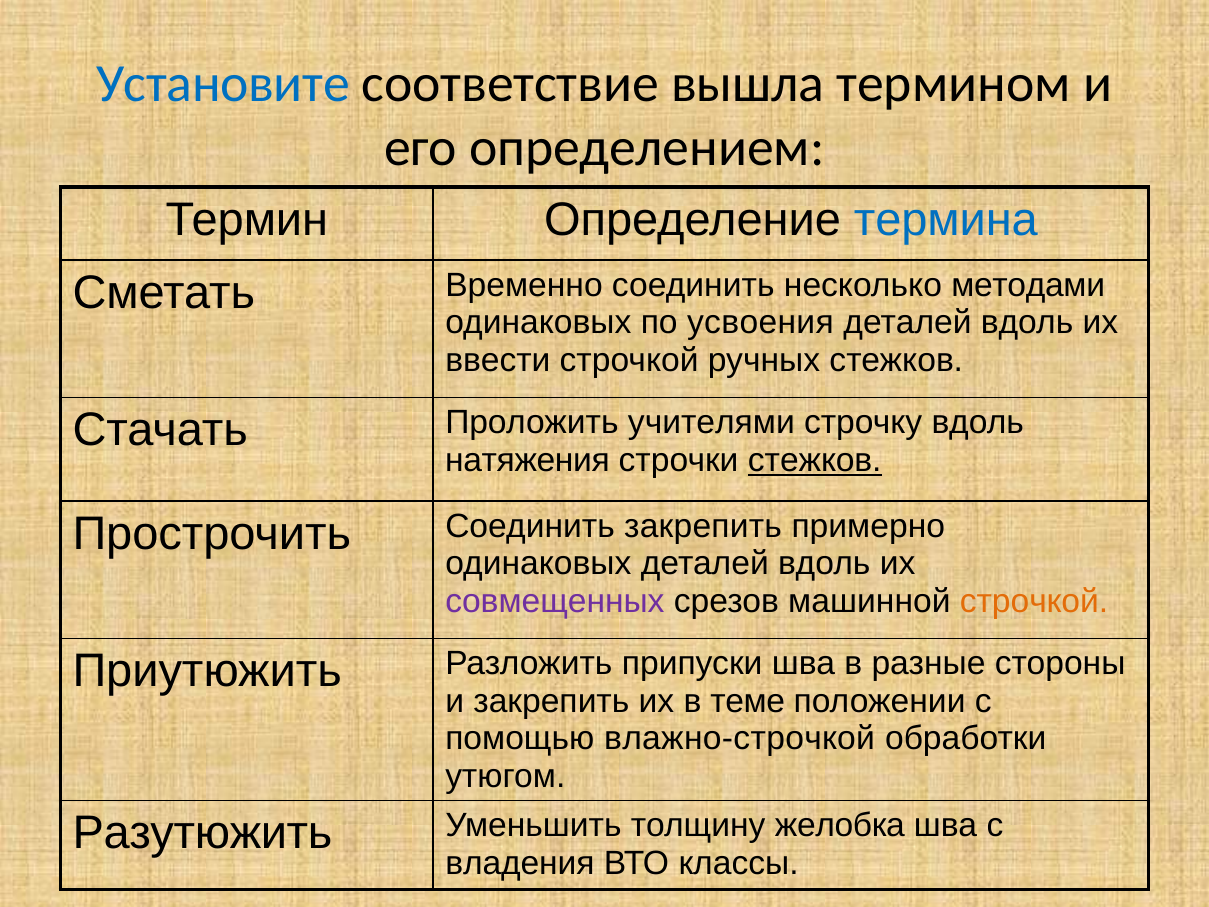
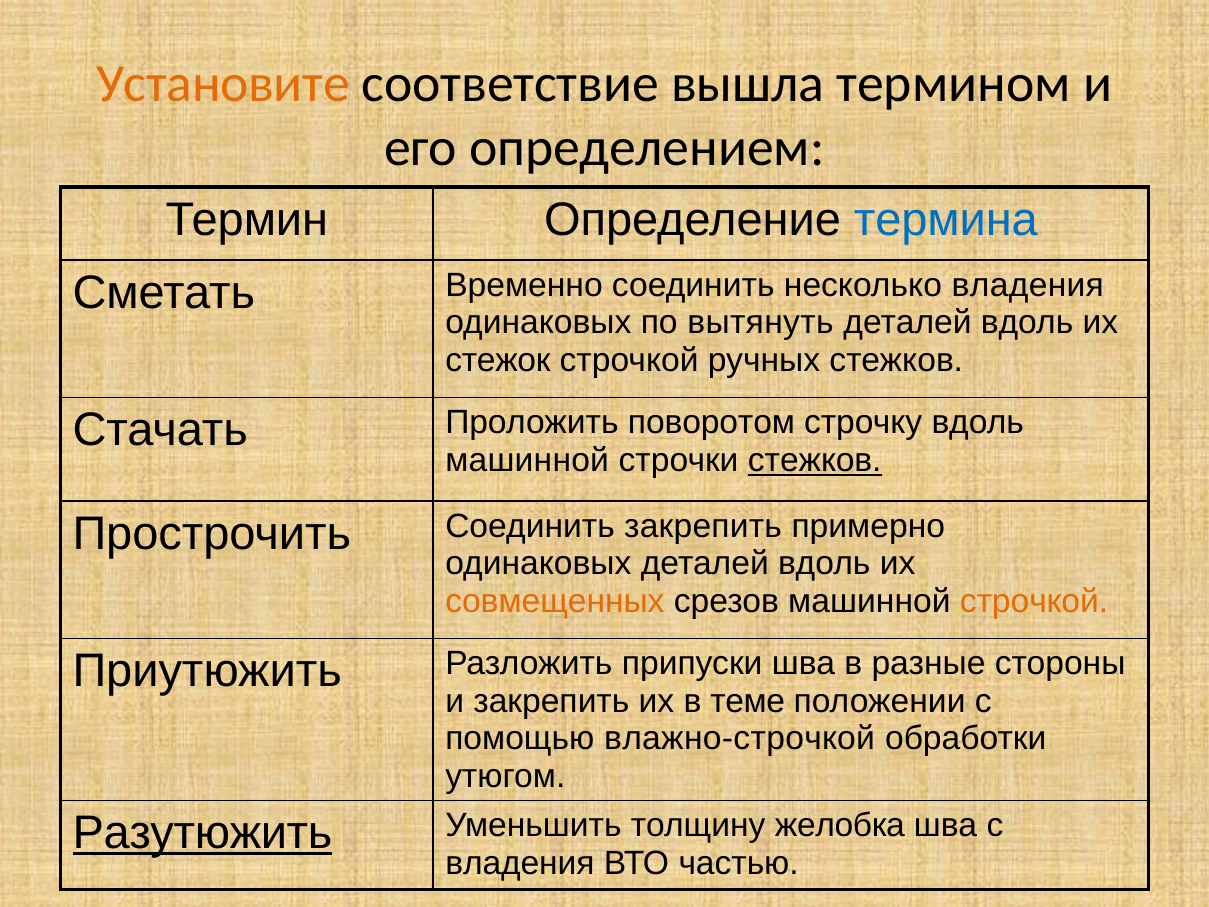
Установите colour: blue -> orange
несколько методами: методами -> владения
усвоения: усвоения -> вытянуть
ввести: ввести -> стежок
учителями: учителями -> поворотом
натяжения at (527, 460): натяжения -> машинной
совмещенных colour: purple -> orange
Разутюжить underline: none -> present
классы: классы -> частью
